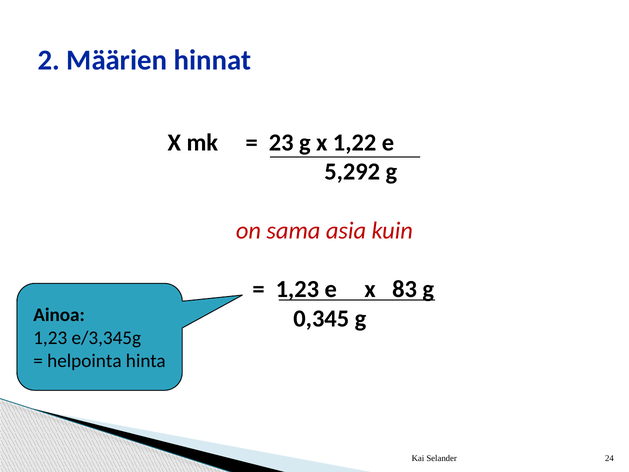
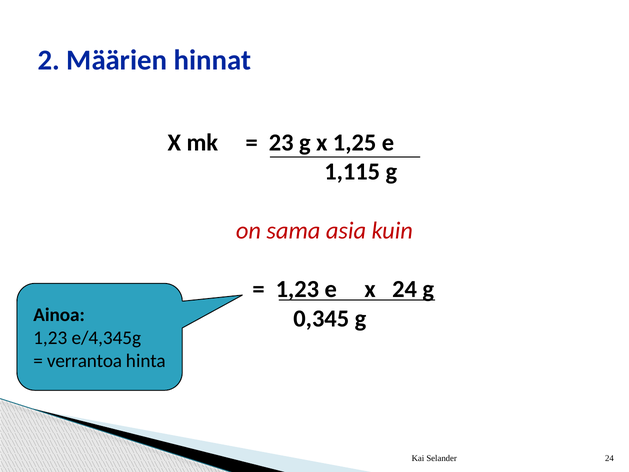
1,22: 1,22 -> 1,25
5,292: 5,292 -> 1,115
x 83: 83 -> 24
e/3,345g: e/3,345g -> e/4,345g
helpointa: helpointa -> verrantoa
